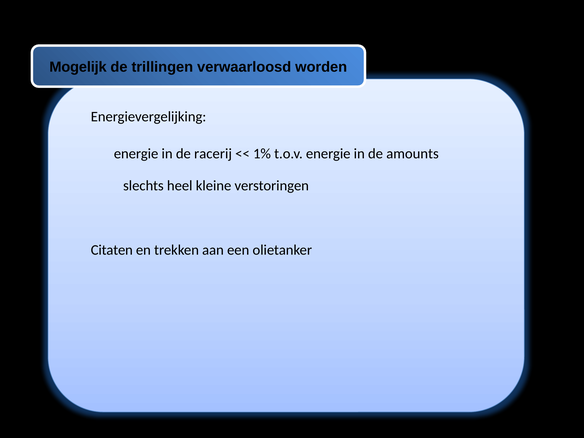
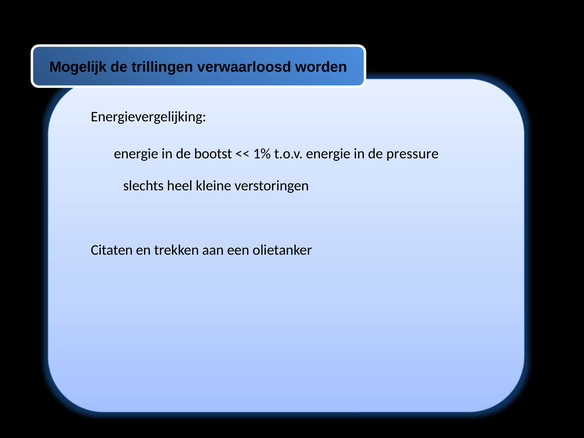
racerij: racerij -> bootst
amounts: amounts -> pressure
